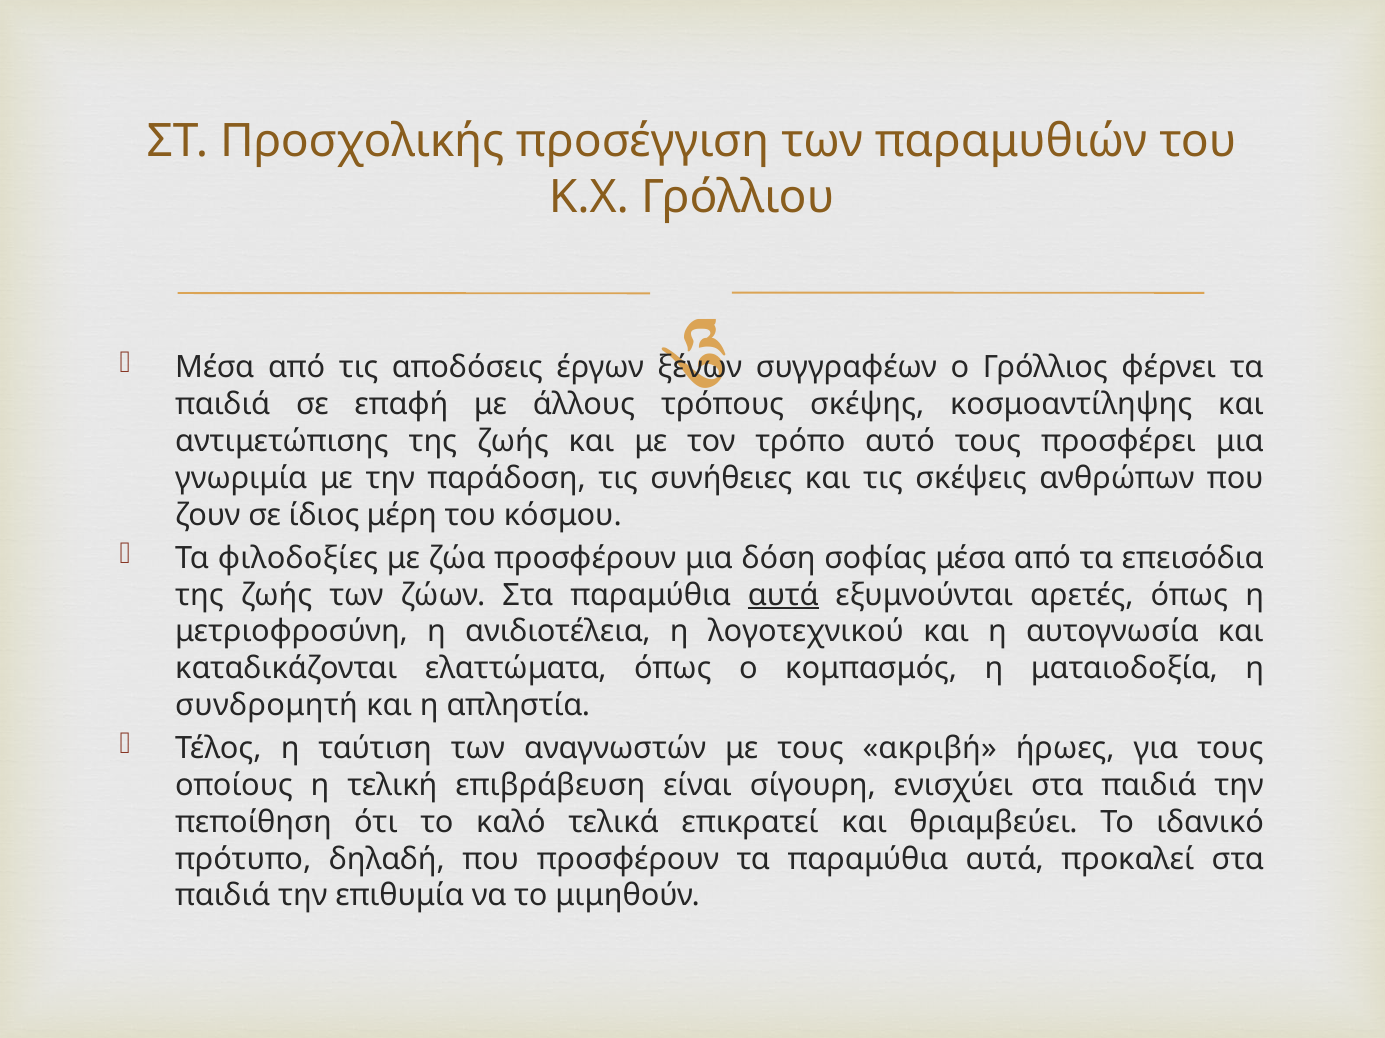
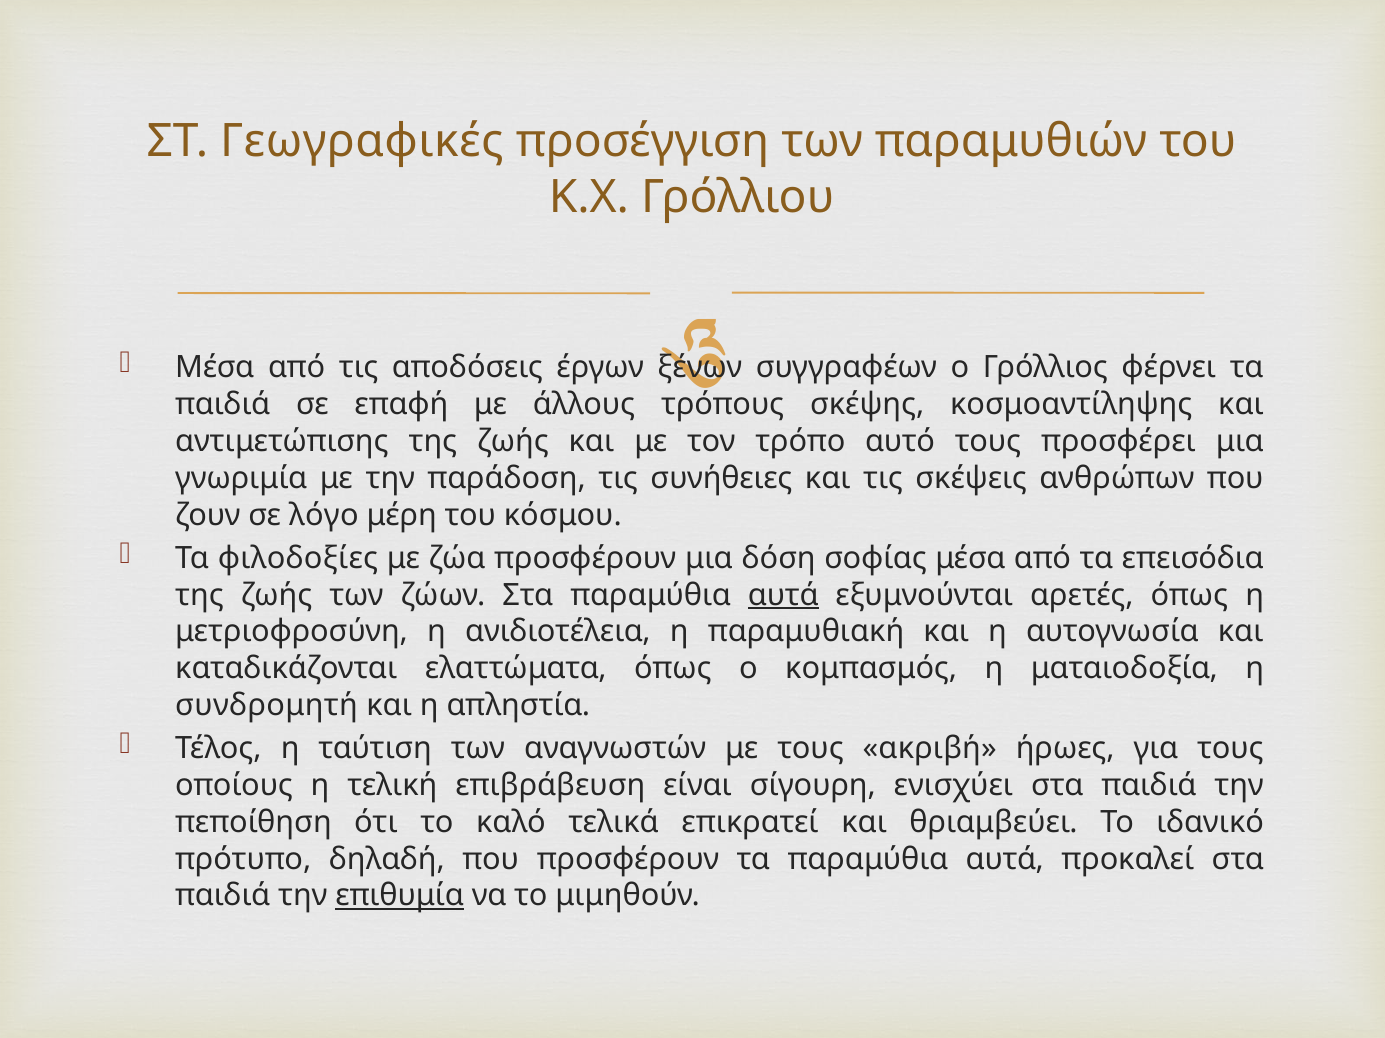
Προσχολικής: Προσχολικής -> Γεωγραφικές
ίδιος: ίδιος -> λόγο
λογοτεχνικού: λογοτεχνικού -> παραμυθιακή
επιθυμία underline: none -> present
